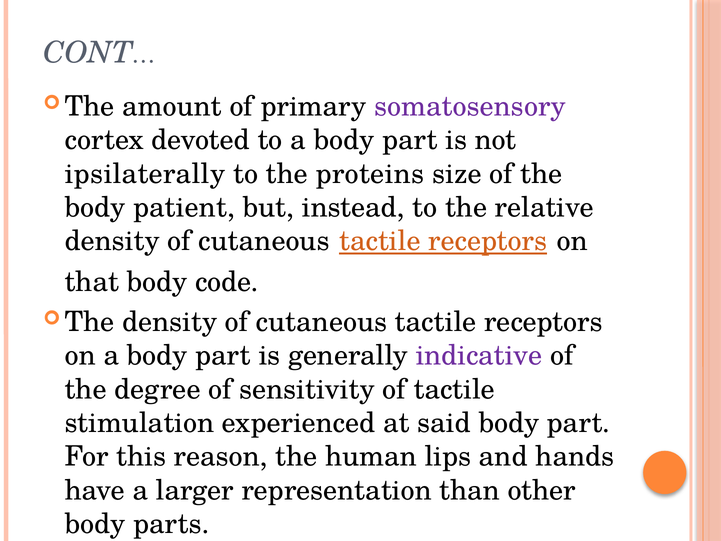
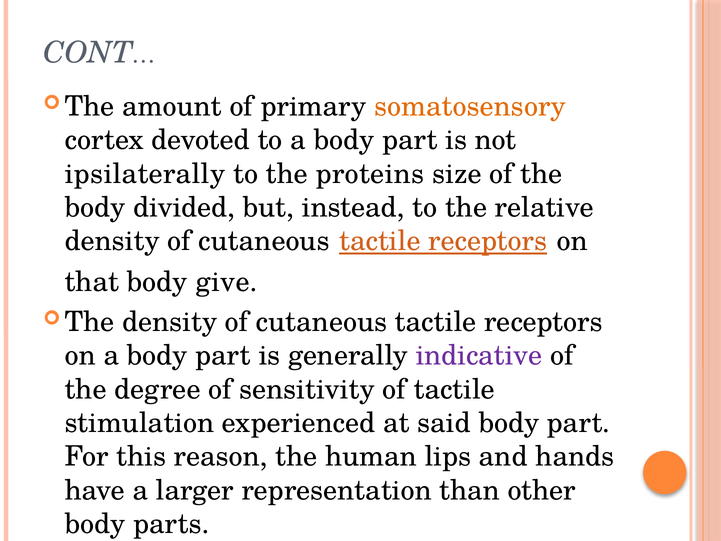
somatosensory colour: purple -> orange
patient: patient -> divided
code: code -> give
